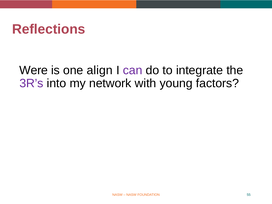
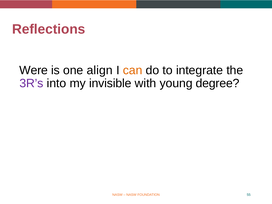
can colour: purple -> orange
network: network -> invisible
factors: factors -> degree
